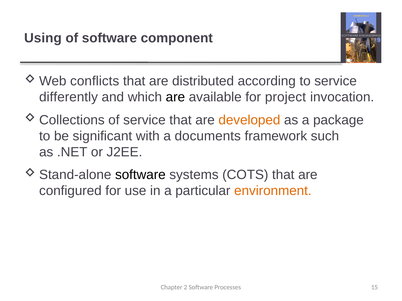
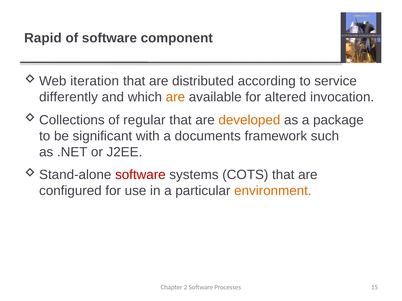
Using: Using -> Rapid
conflicts: conflicts -> iteration
are at (175, 97) colour: black -> orange
project: project -> altered
of service: service -> regular
software at (140, 175) colour: black -> red
